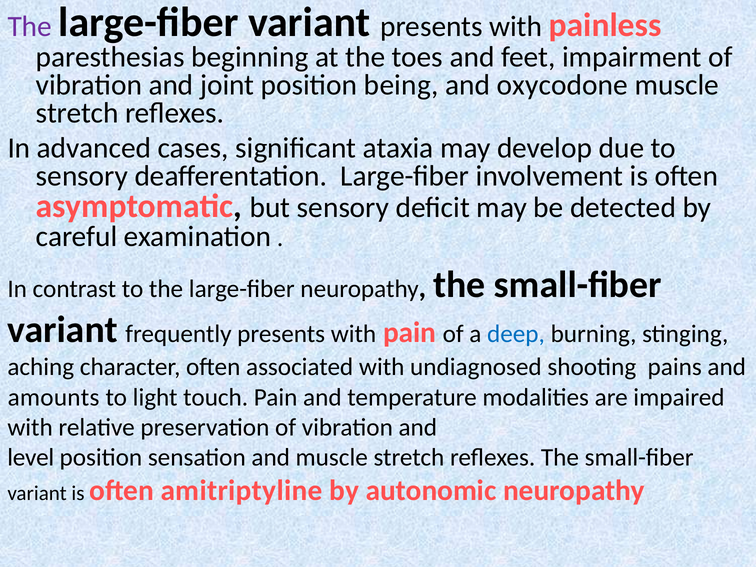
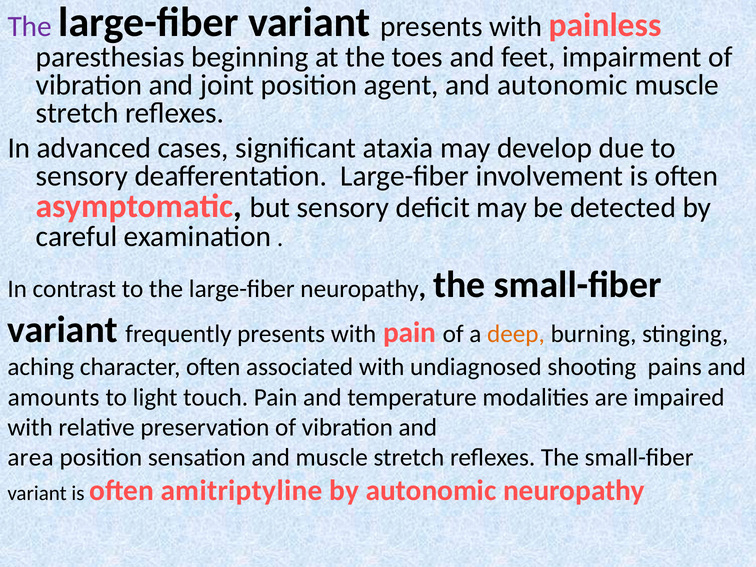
being: being -> agent
and oxycodone: oxycodone -> autonomic
deep colour: blue -> orange
level: level -> area
